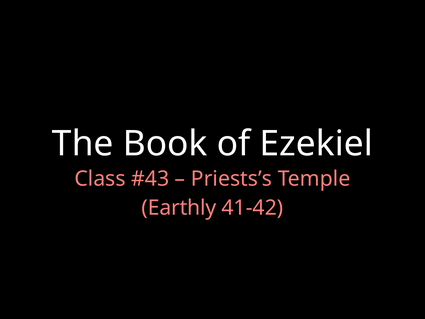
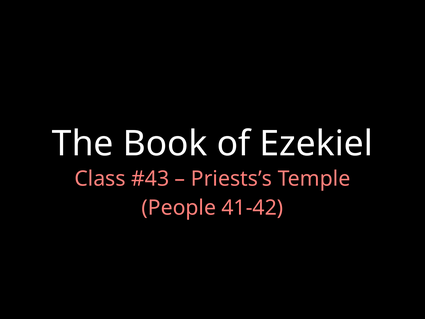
Earthly: Earthly -> People
